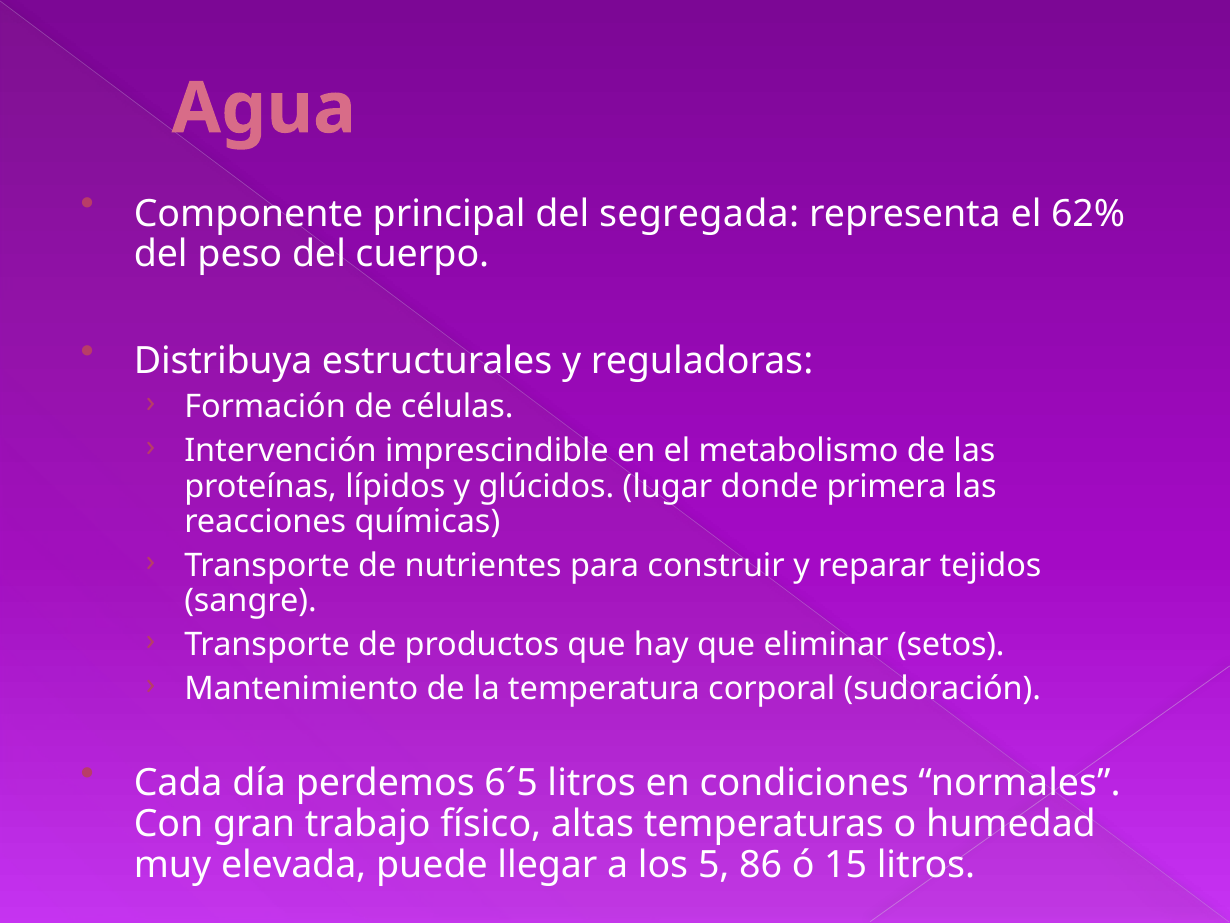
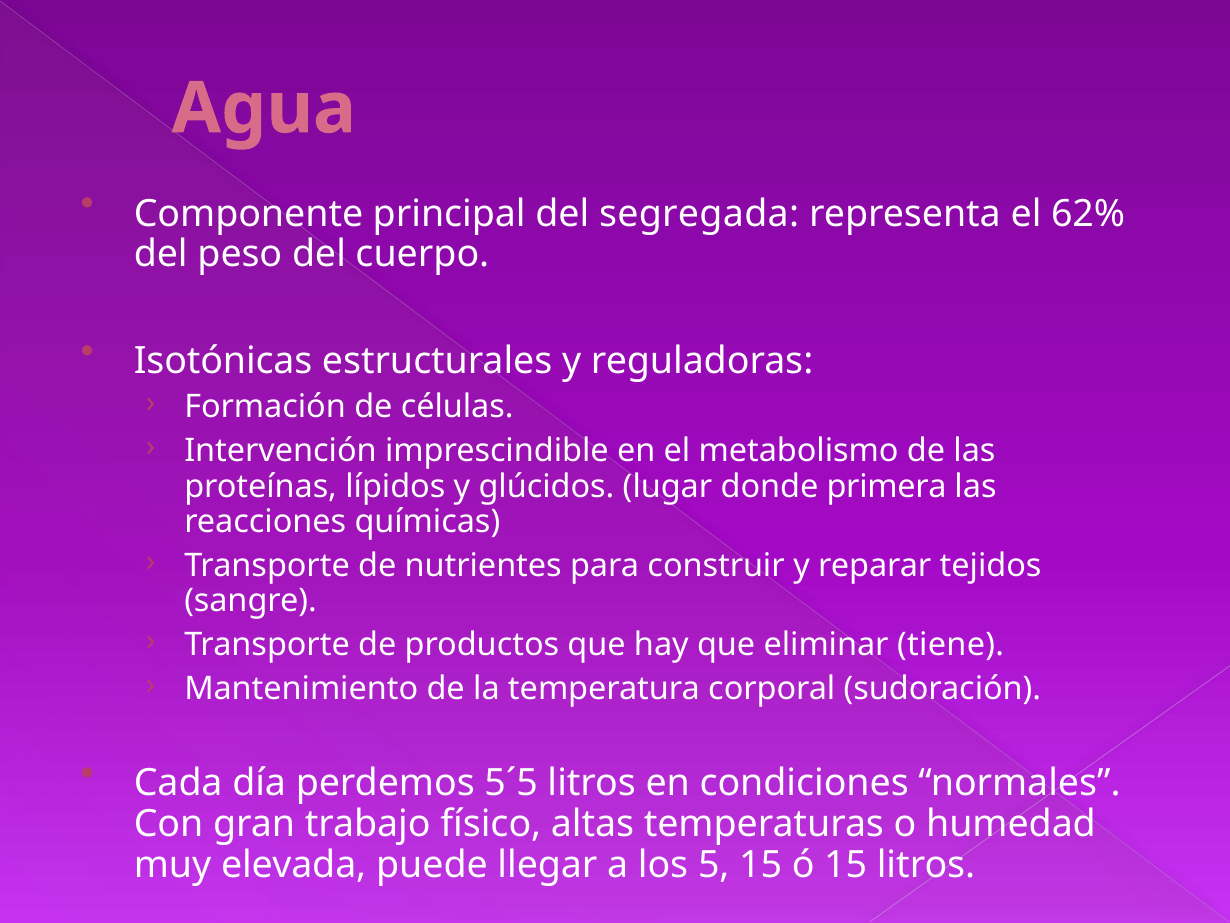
Distribuya: Distribuya -> Isotónicas
setos: setos -> tiene
6´5: 6´5 -> 5´5
5 86: 86 -> 15
